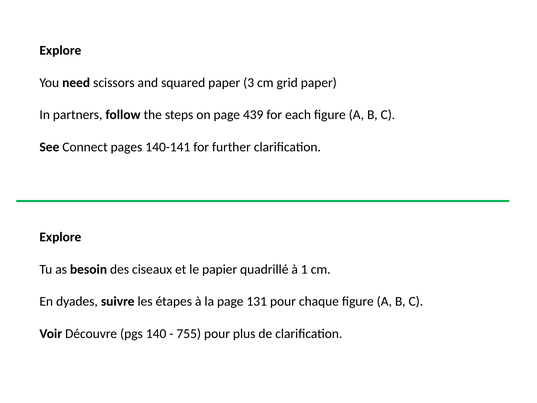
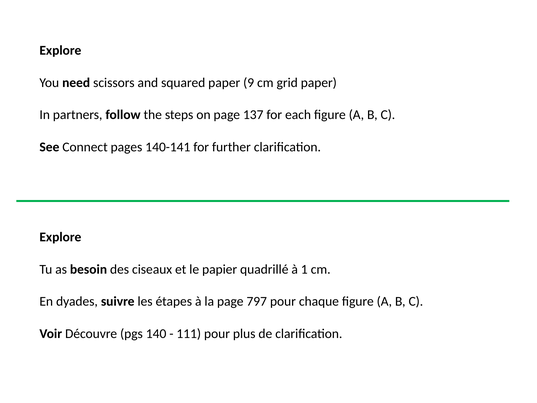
3: 3 -> 9
439: 439 -> 137
131: 131 -> 797
755: 755 -> 111
